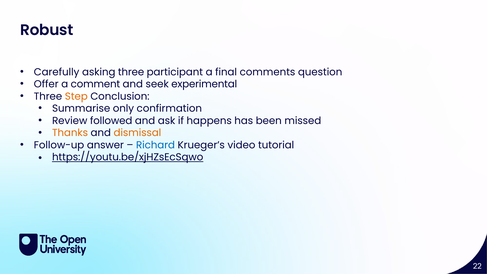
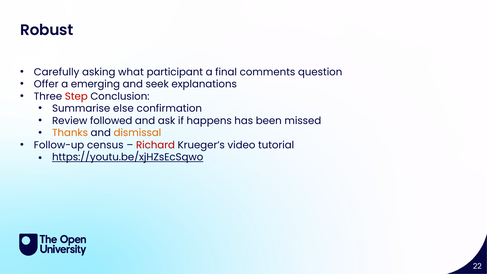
asking three: three -> what
comment: comment -> emerging
experimental: experimental -> explanations
Step colour: orange -> red
only: only -> else
answer: answer -> census
Richard colour: blue -> red
